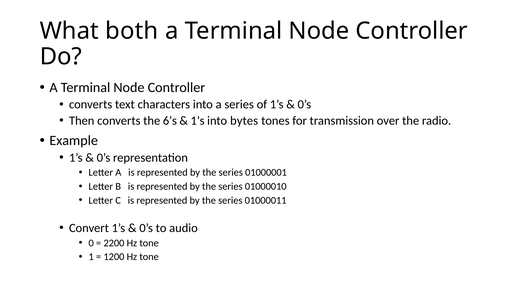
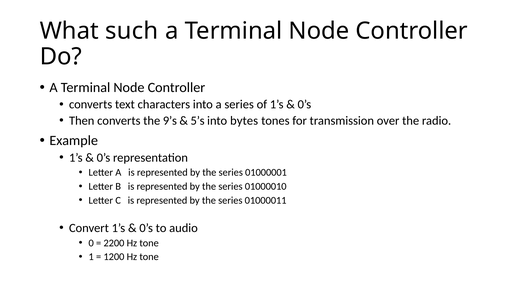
both: both -> such
6’s: 6’s -> 9’s
1’s at (198, 121): 1’s -> 5’s
